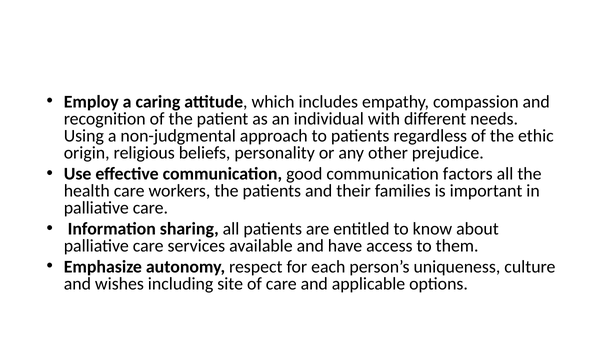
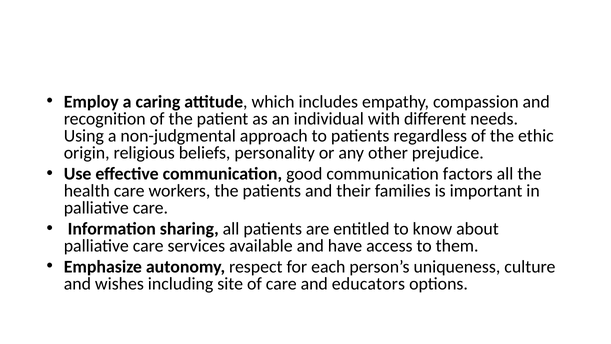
applicable: applicable -> educators
